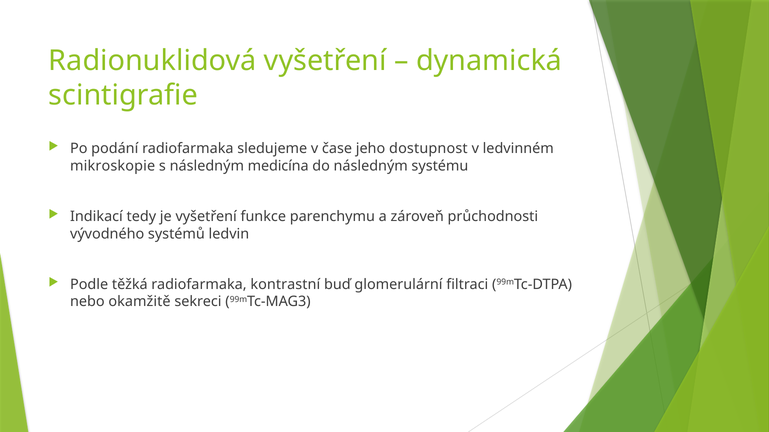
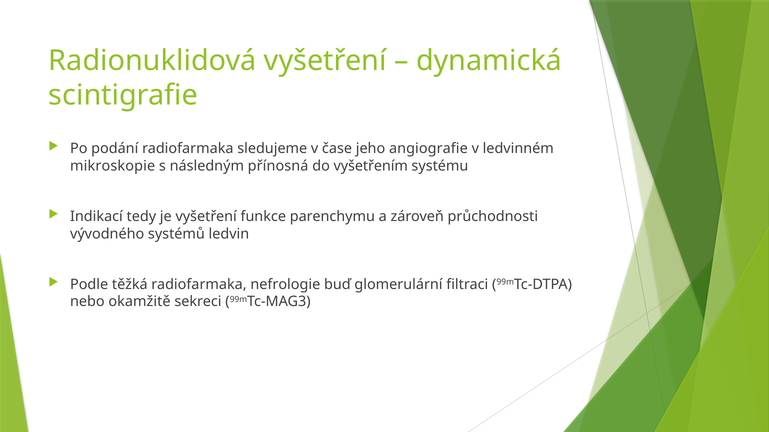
dostupnost: dostupnost -> angiografie
medicína: medicína -> přínosná
do následným: následným -> vyšetřením
kontrastní: kontrastní -> nefrologie
